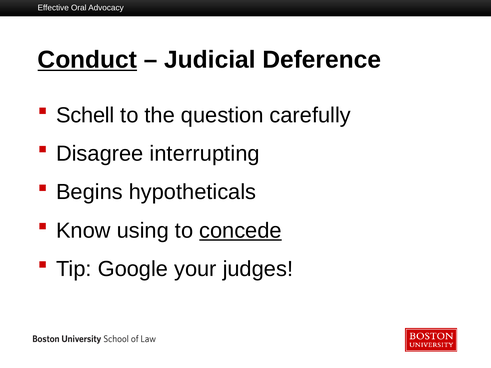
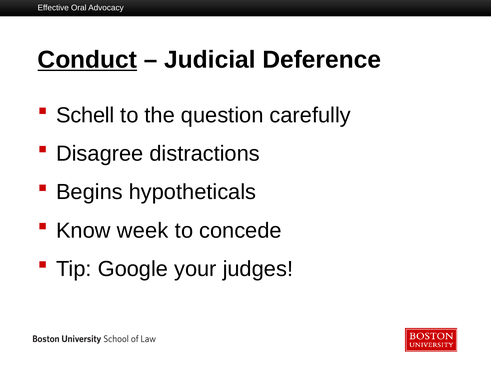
interrupting: interrupting -> distractions
using: using -> week
concede underline: present -> none
